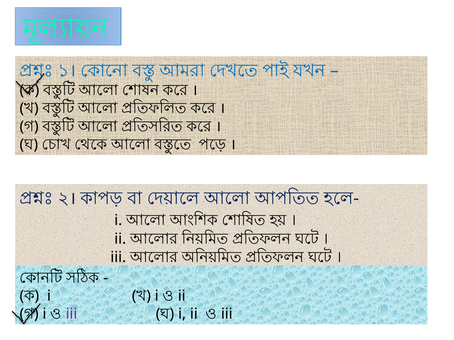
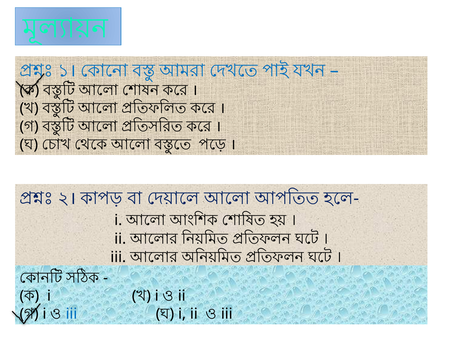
iii at (71, 314) colour: purple -> blue
